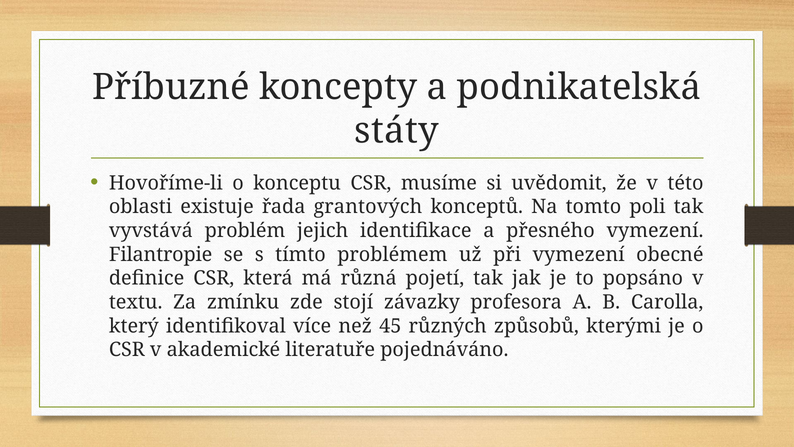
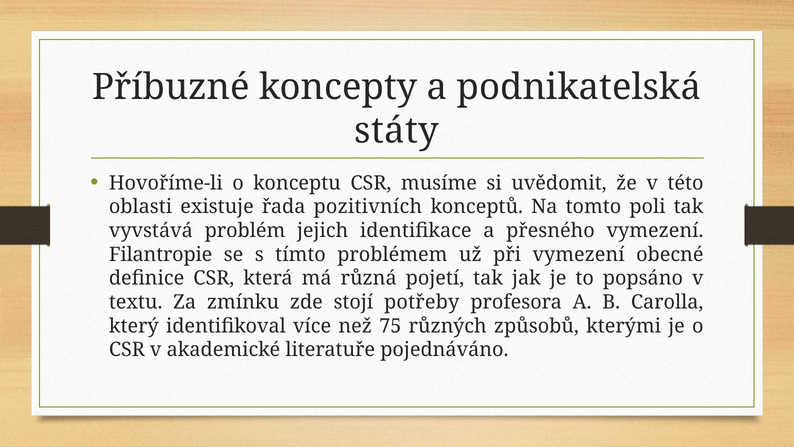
grantových: grantových -> pozitivních
závazky: závazky -> potřeby
45: 45 -> 75
